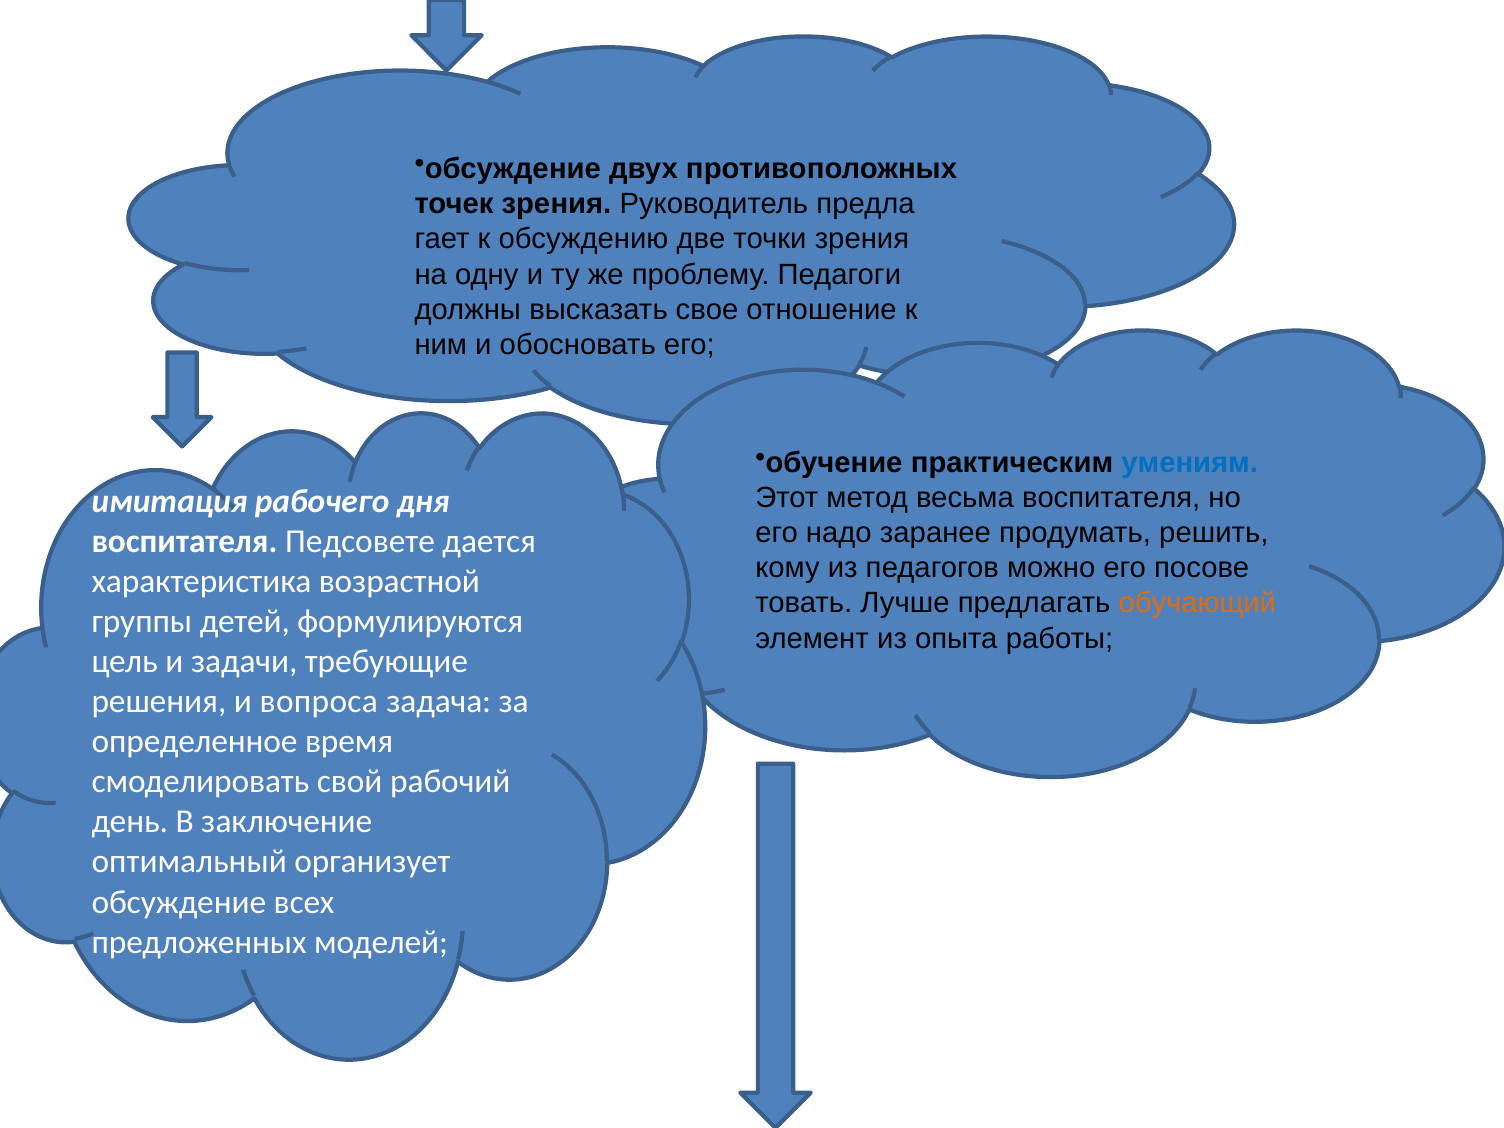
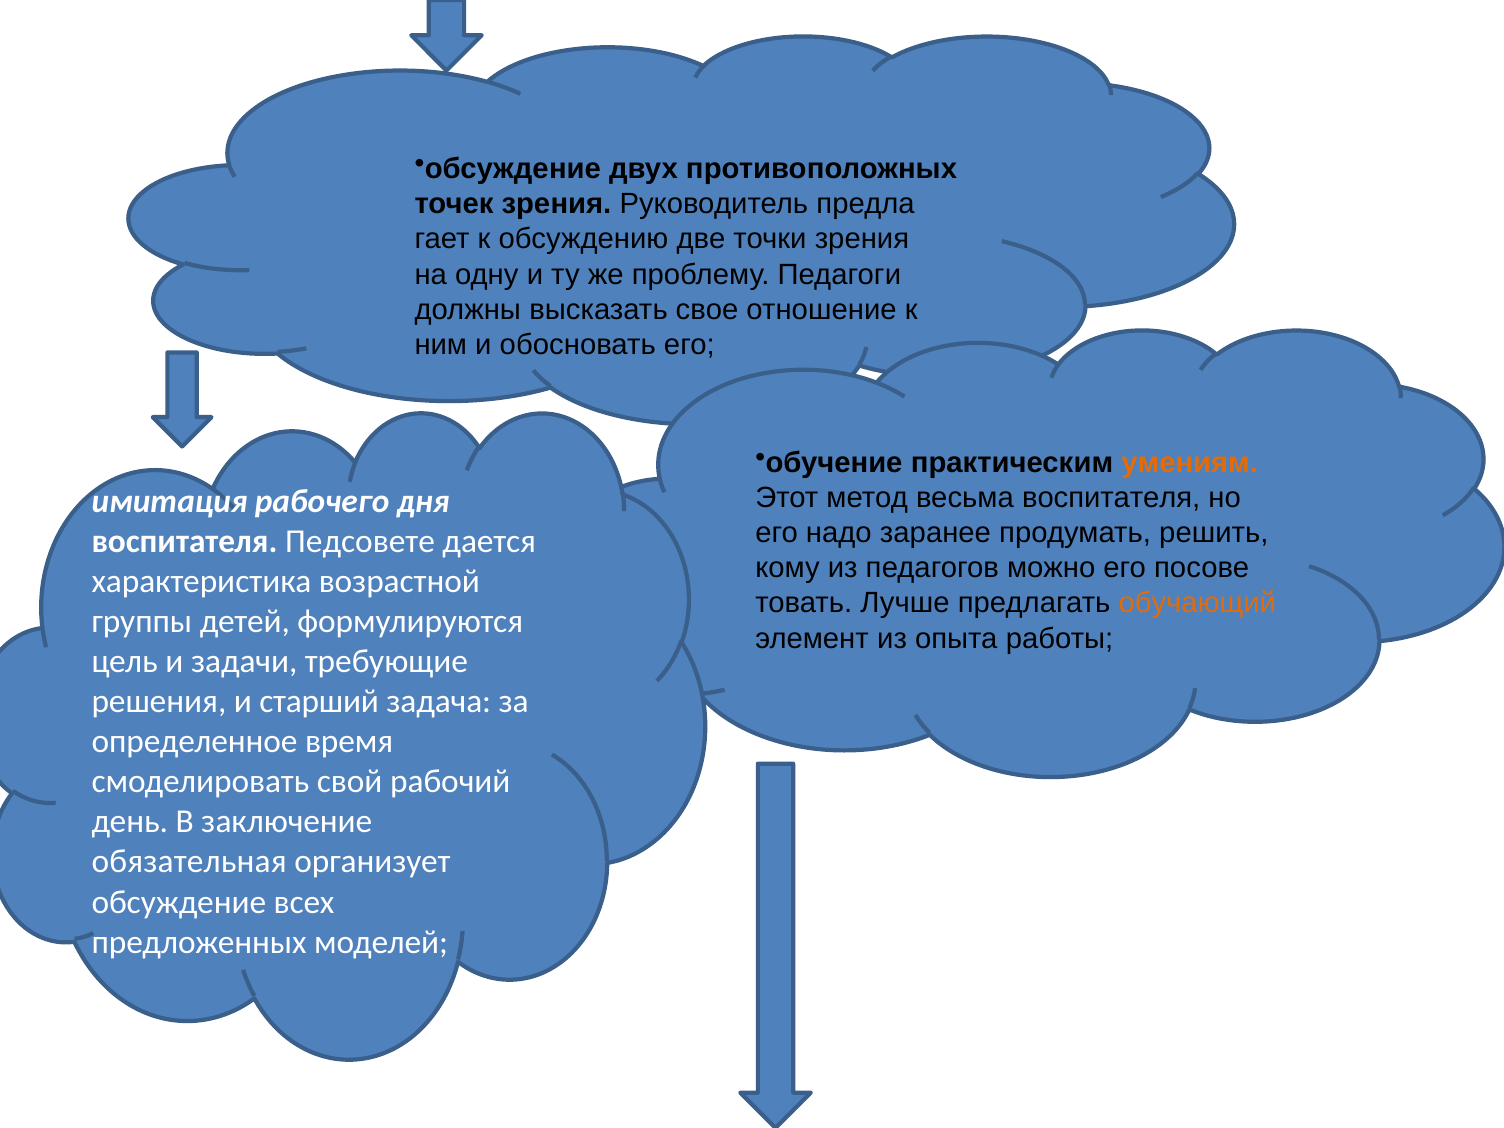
умениям colour: blue -> orange
вопроса: вопроса -> старший
оптимальный: оптимальный -> обязательная
